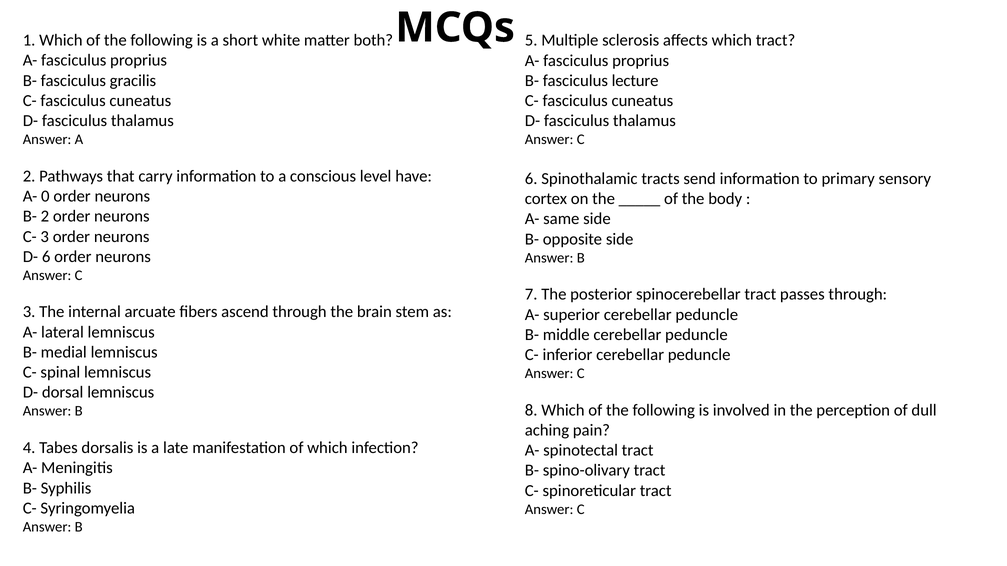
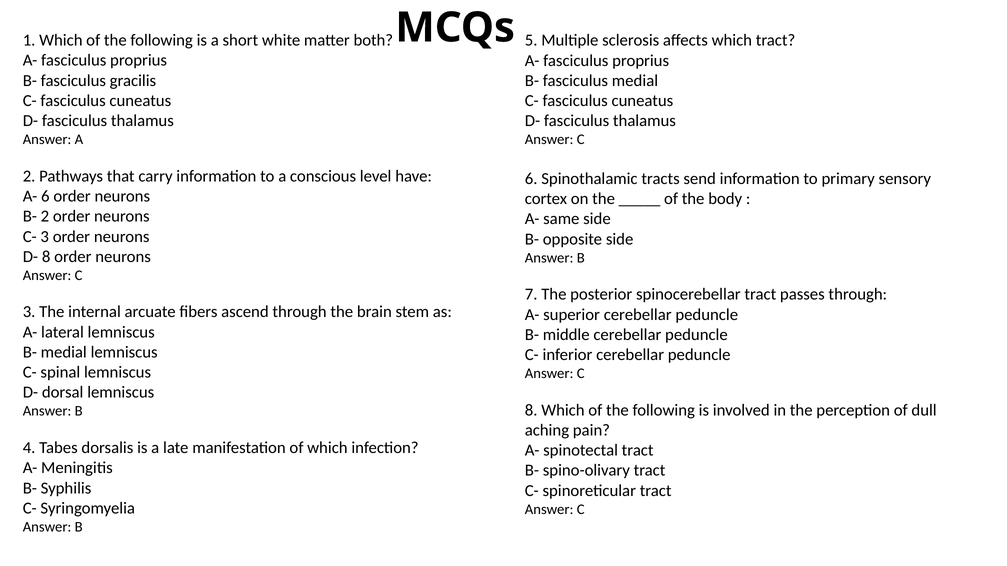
fasciculus lecture: lecture -> medial
A- 0: 0 -> 6
D- 6: 6 -> 8
